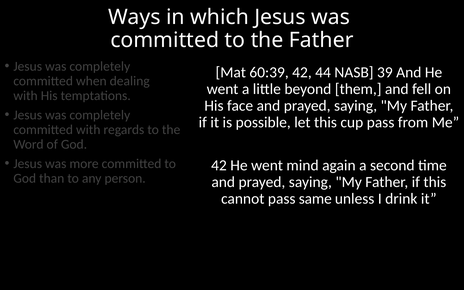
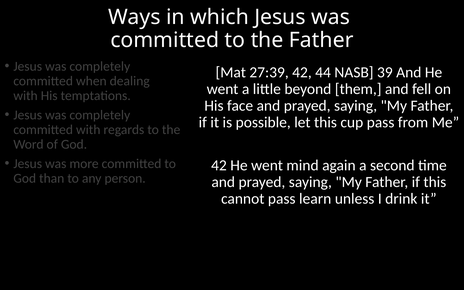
60:39: 60:39 -> 27:39
same: same -> learn
